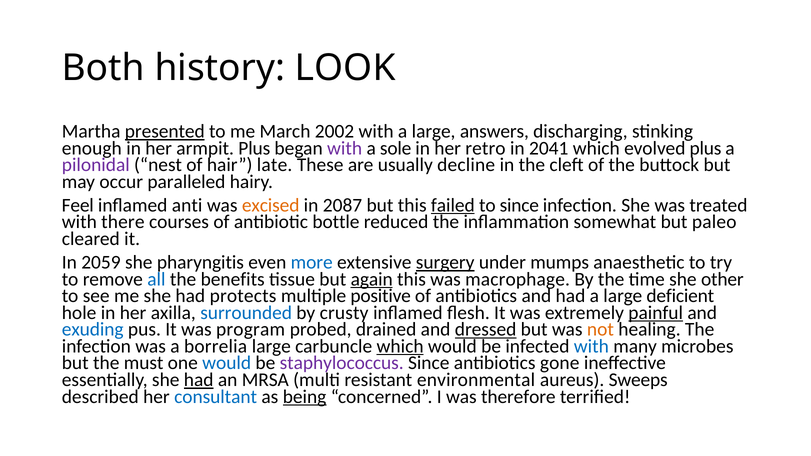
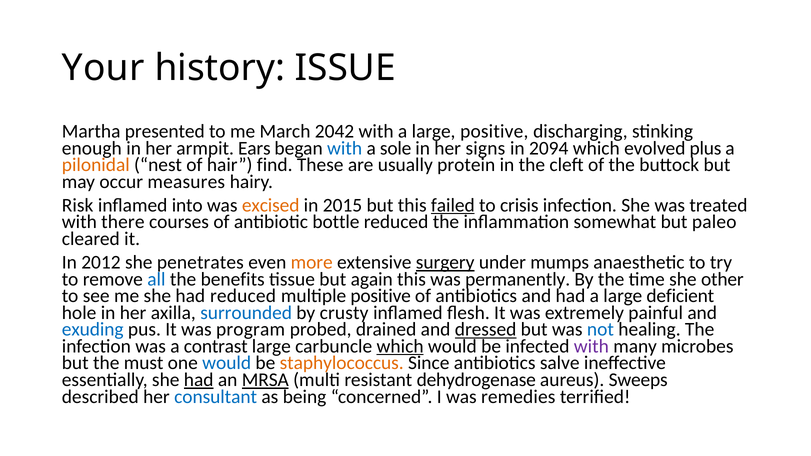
Both: Both -> Your
LOOK: LOOK -> ISSUE
presented underline: present -> none
2002: 2002 -> 2042
large answers: answers -> positive
armpit Plus: Plus -> Ears
with at (345, 148) colour: purple -> blue
retro: retro -> signs
2041: 2041 -> 2094
pilonidal colour: purple -> orange
late: late -> find
decline: decline -> protein
paralleled: paralleled -> measures
Feel: Feel -> Risk
anti: anti -> into
2087: 2087 -> 2015
to since: since -> crisis
2059: 2059 -> 2012
pharyngitis: pharyngitis -> penetrates
more colour: blue -> orange
again underline: present -> none
macrophage: macrophage -> permanently
had protects: protects -> reduced
painful underline: present -> none
not colour: orange -> blue
borrelia: borrelia -> contrast
with at (591, 346) colour: blue -> purple
staphylococcus colour: purple -> orange
gone: gone -> salve
MRSA underline: none -> present
environmental: environmental -> dehydrogenase
being underline: present -> none
therefore: therefore -> remedies
